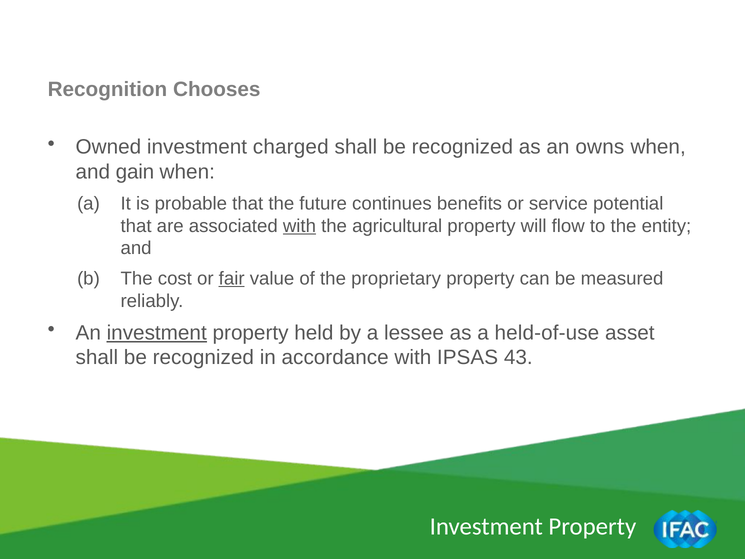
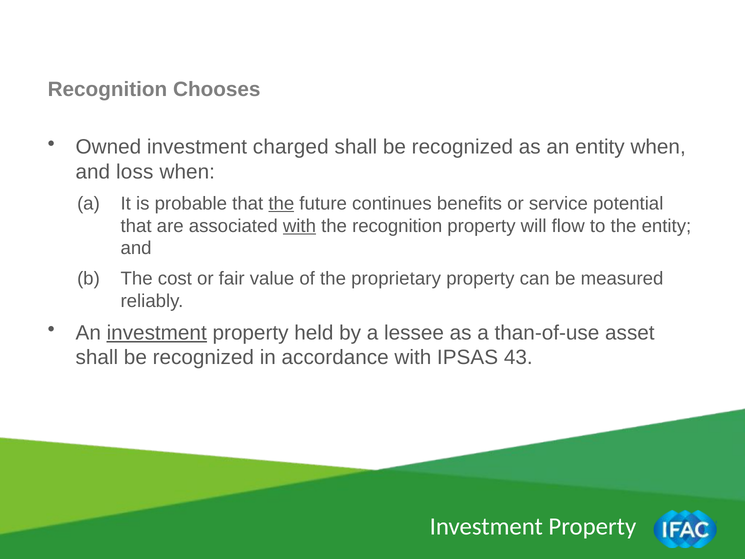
an owns: owns -> entity
gain: gain -> loss
the at (281, 203) underline: none -> present
the agricultural: agricultural -> recognition
fair underline: present -> none
held-of-use: held-of-use -> than-of-use
